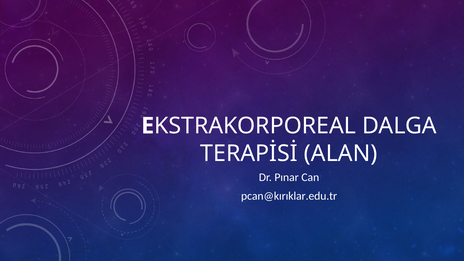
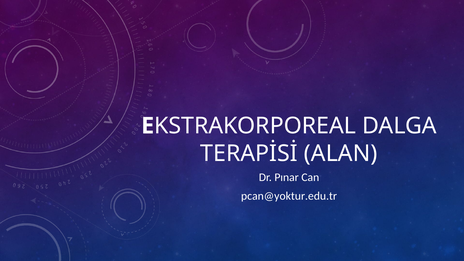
pcan@kırıklar.edu.tr: pcan@kırıklar.edu.tr -> pcan@yoktur.edu.tr
